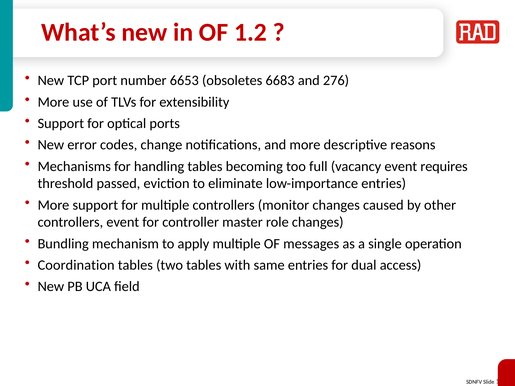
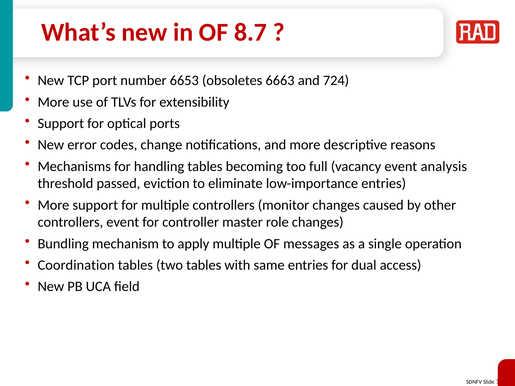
1.2: 1.2 -> 8.7
6683: 6683 -> 6663
276: 276 -> 724
requires: requires -> analysis
